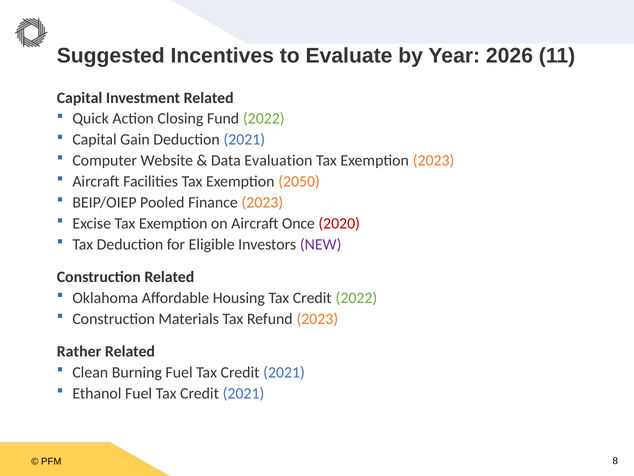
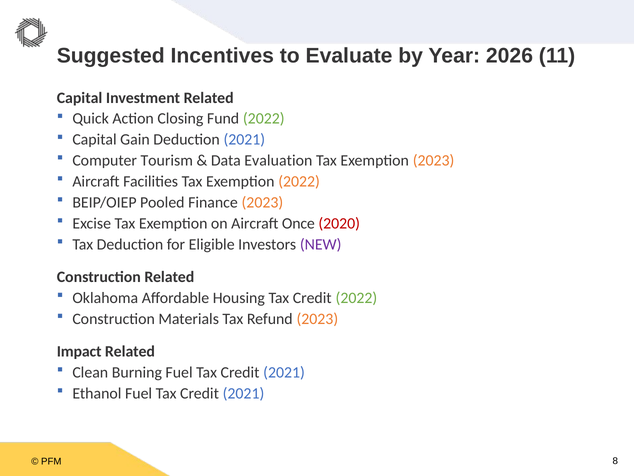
Website: Website -> Tourism
Exemption 2050: 2050 -> 2022
Rather: Rather -> Impact
